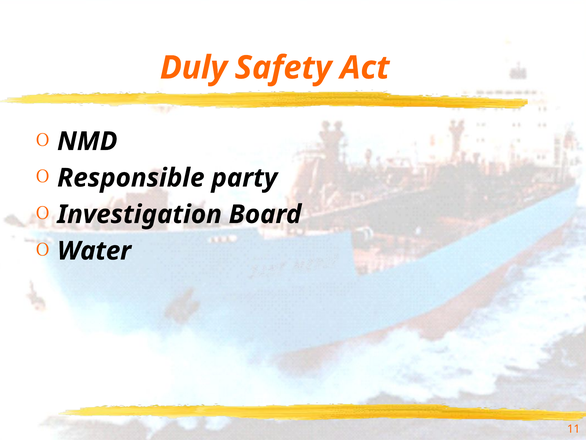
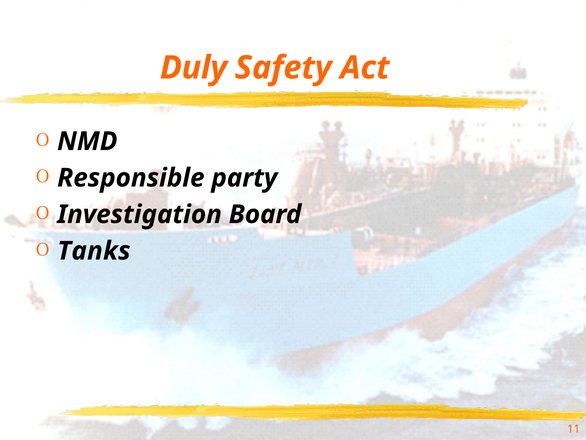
Water: Water -> Tanks
